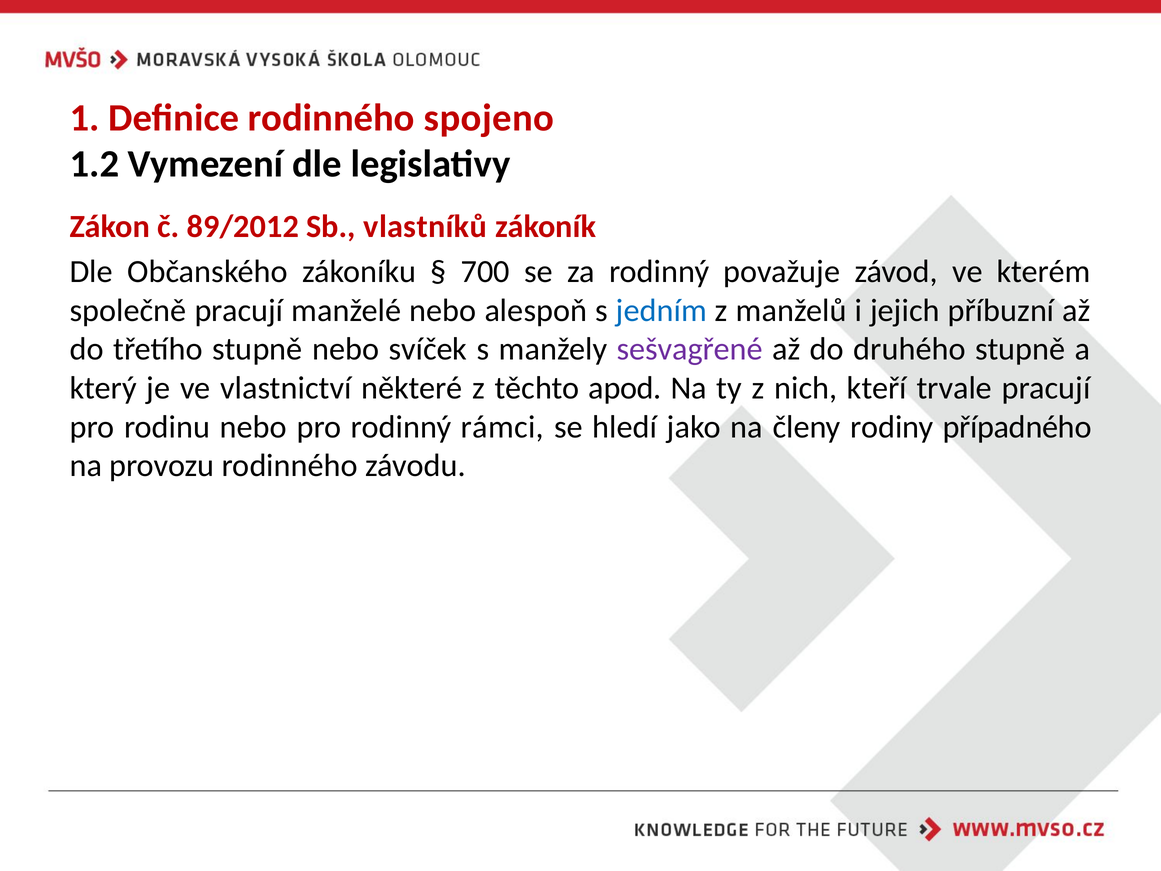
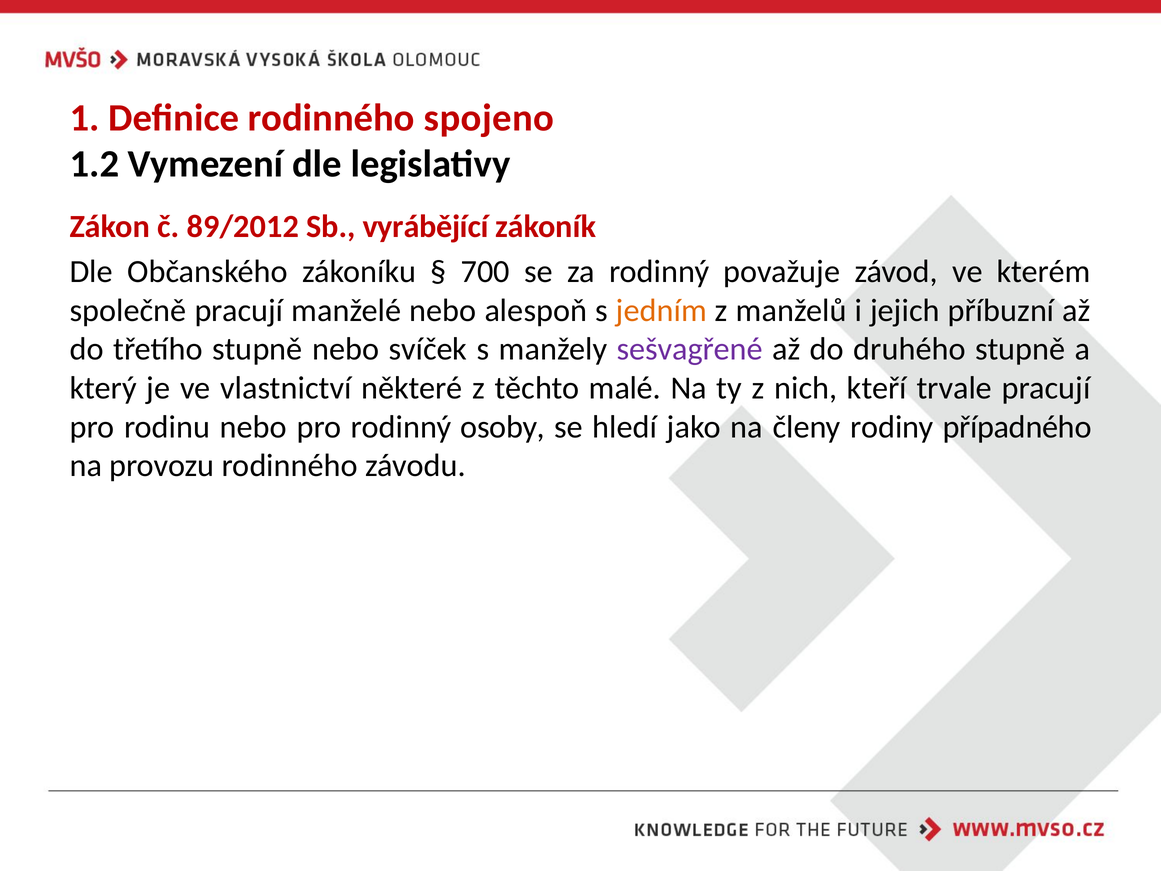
vlastníků: vlastníků -> vyrábějící
jedním colour: blue -> orange
apod: apod -> malé
rámci: rámci -> osoby
